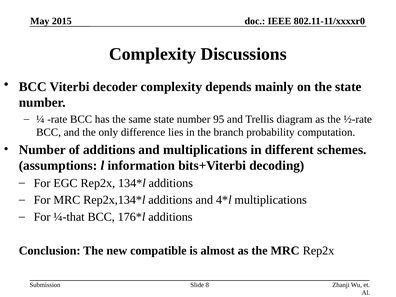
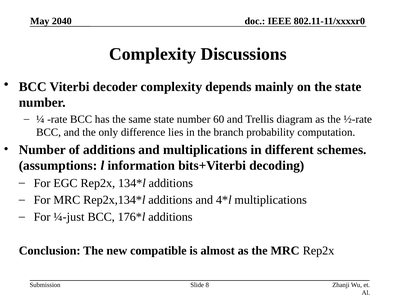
2015: 2015 -> 2040
95: 95 -> 60
¼-that: ¼-that -> ¼-just
